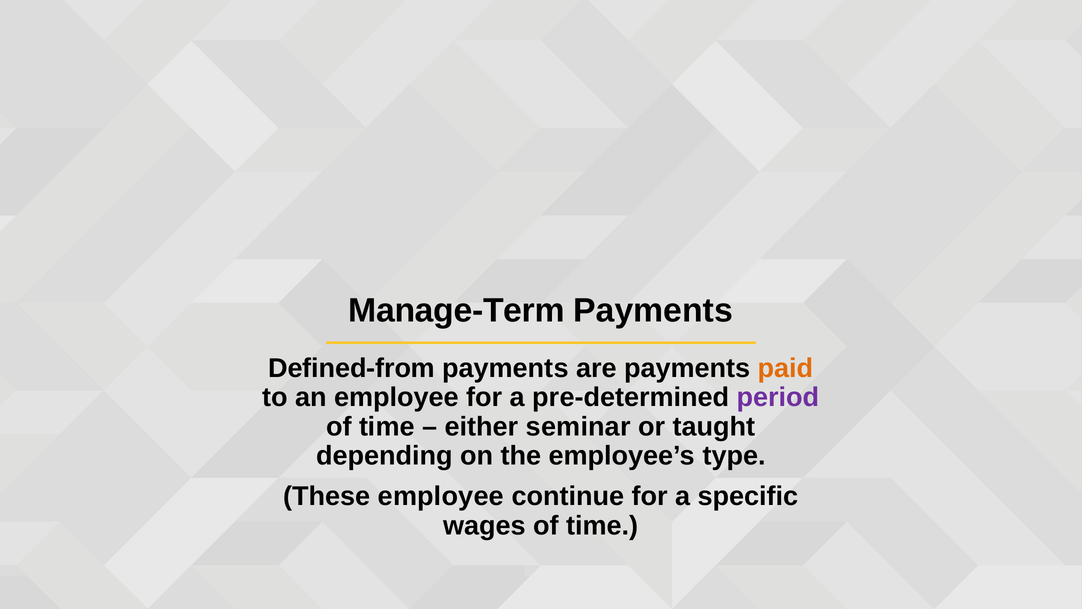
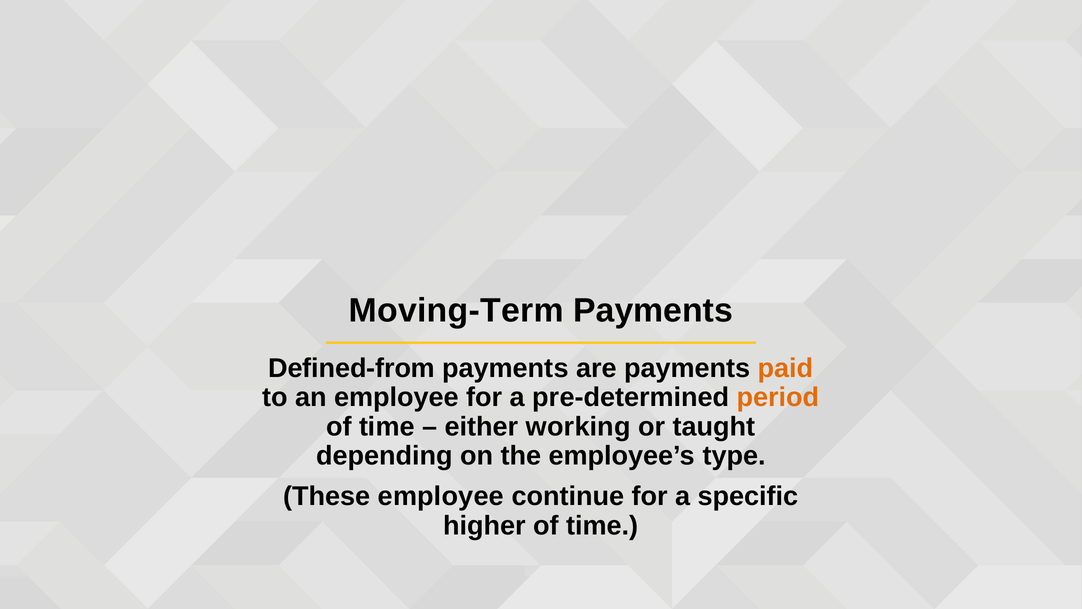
Manage-Term: Manage-Term -> Moving-Term
period colour: purple -> orange
seminar: seminar -> working
wages: wages -> higher
